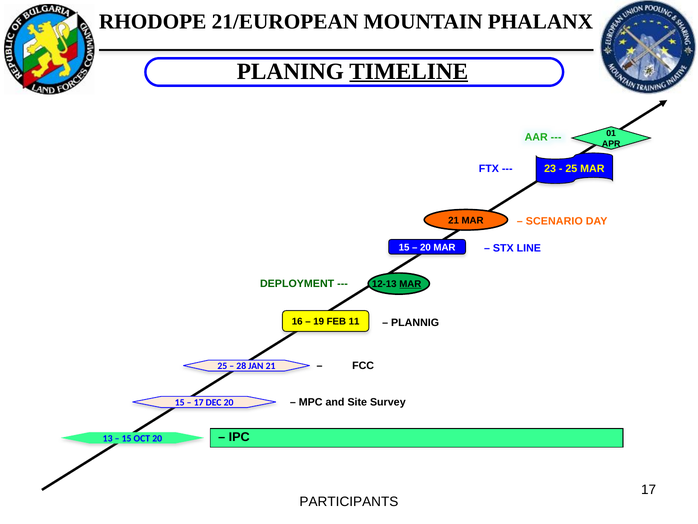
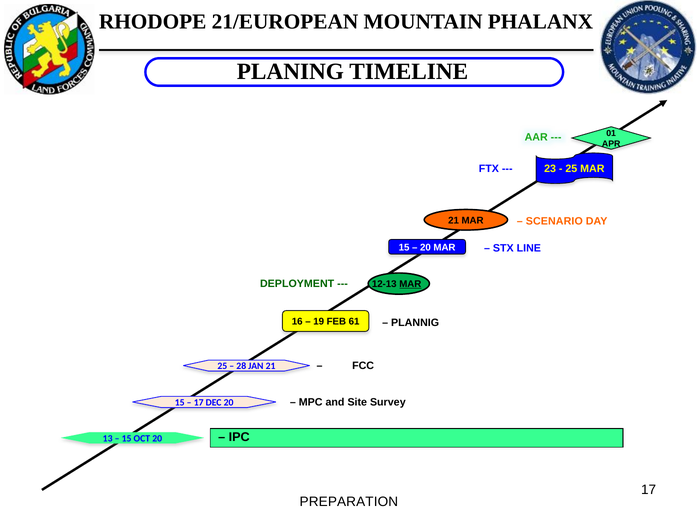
TIMELINE underline: present -> none
11: 11 -> 61
PARTICIPANTS: PARTICIPANTS -> PREPARATION
